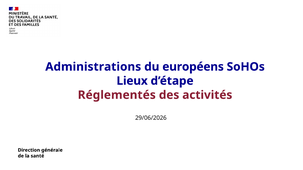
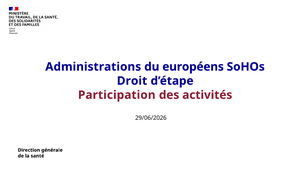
Lieux: Lieux -> Droit
Réglementés: Réglementés -> Participation
